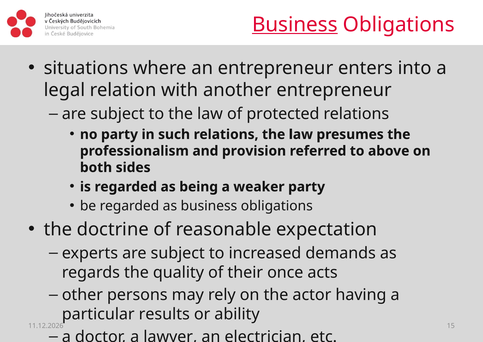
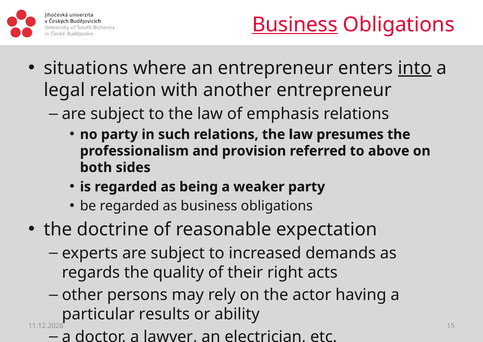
into underline: none -> present
protected: protected -> emphasis
once: once -> right
